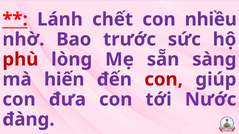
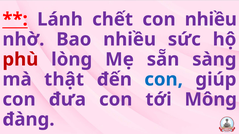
Bao trước: trước -> nhiều
hiến: hiến -> thật
con at (164, 80) colour: red -> blue
Nước: Nước -> Mông
